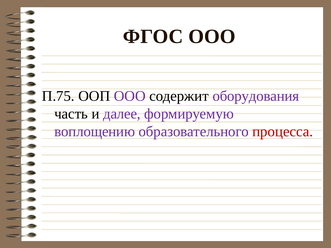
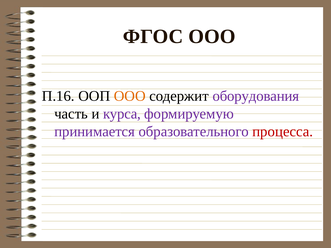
П.75: П.75 -> П.16
ООО at (130, 96) colour: purple -> orange
далее: далее -> курса
воплощению: воплощению -> принимается
